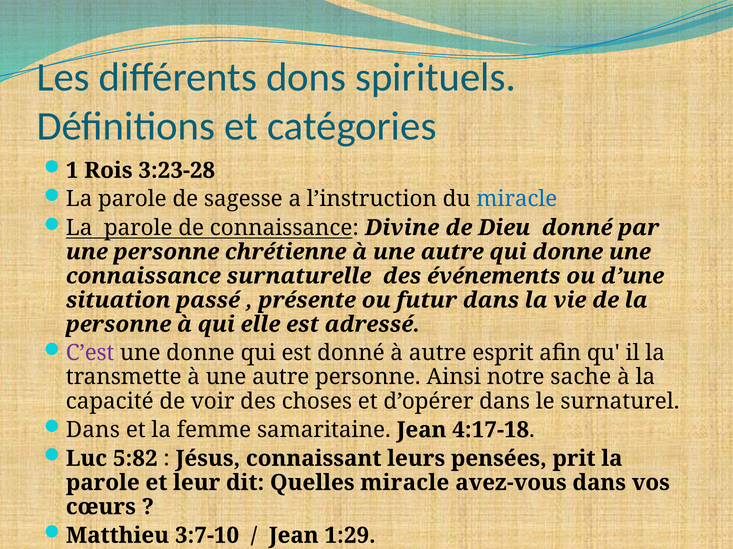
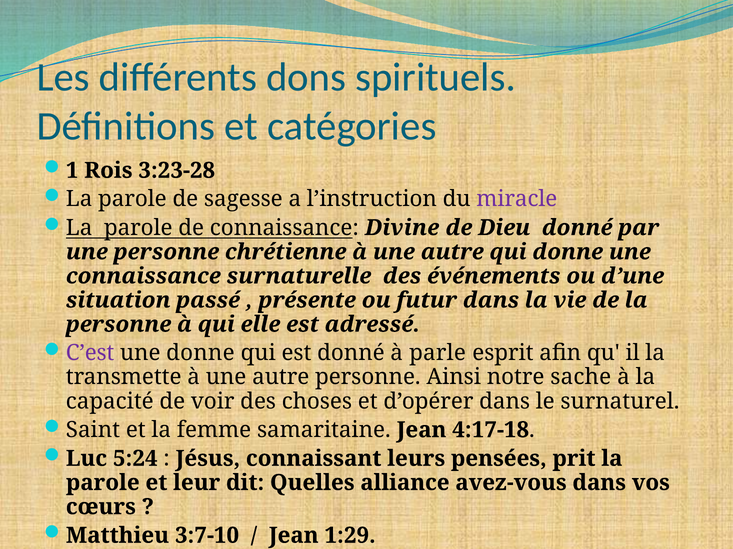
miracle at (517, 199) colour: blue -> purple
à autre: autre -> parle
Dans at (93, 430): Dans -> Saint
5:82: 5:82 -> 5:24
Quelles miracle: miracle -> alliance
